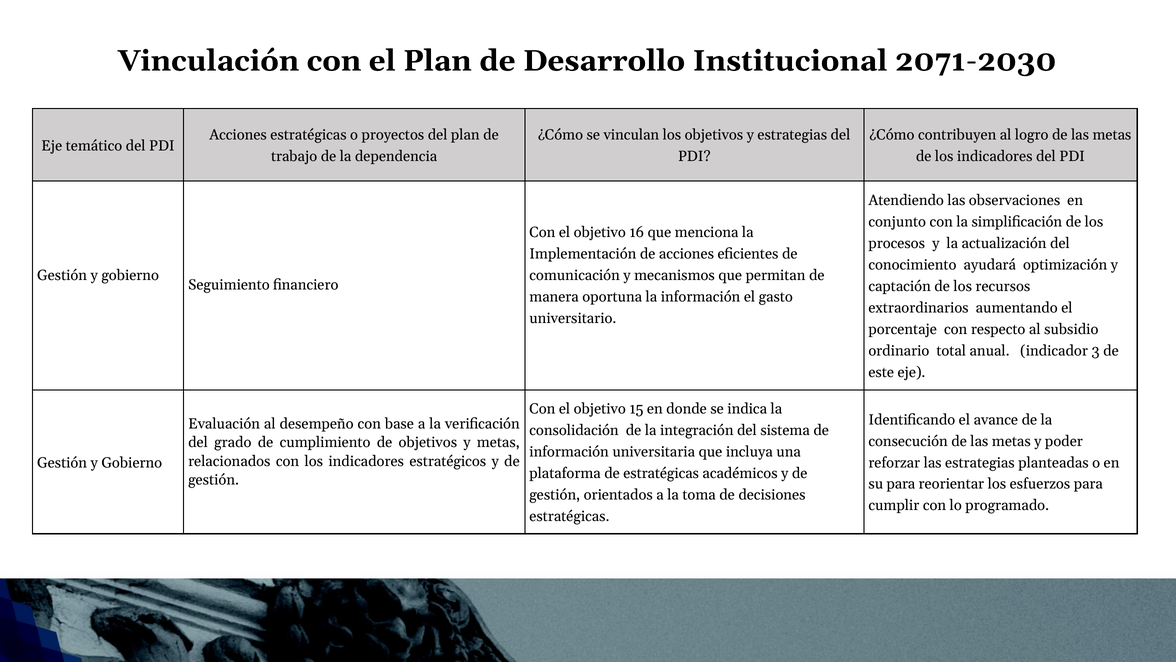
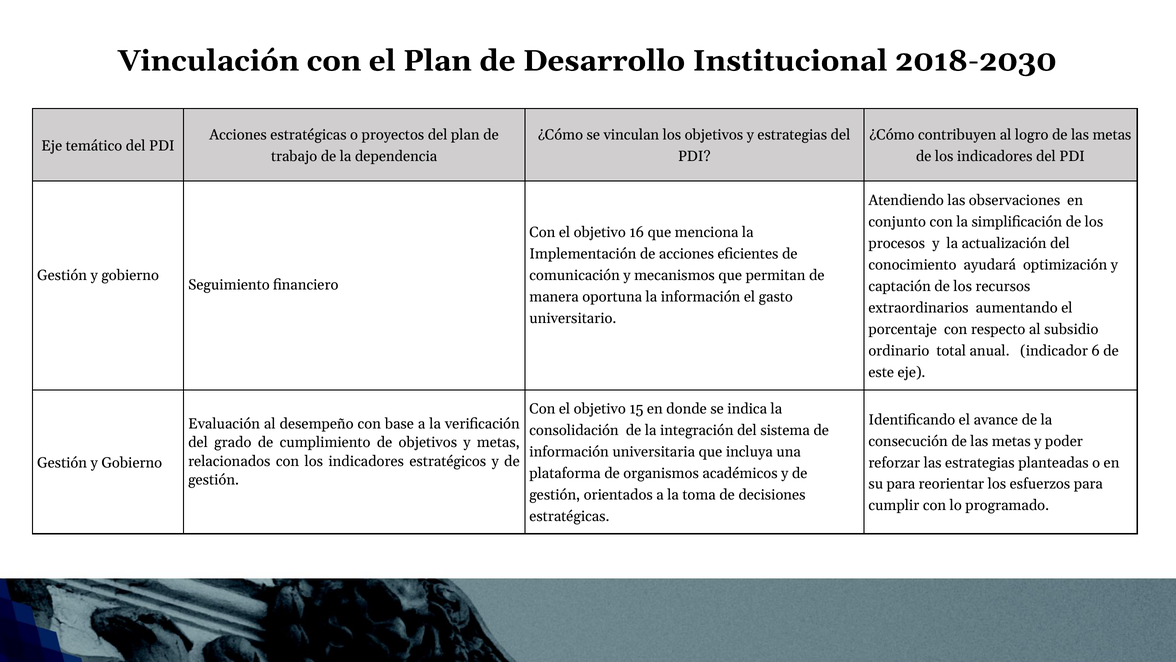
2071-2030: 2071-2030 -> 2018-2030
3: 3 -> 6
de estratégicas: estratégicas -> organismos
